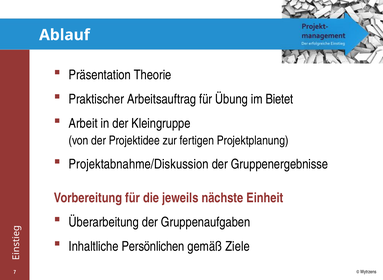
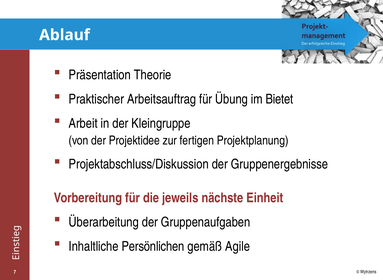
Projektabnahme/Diskussion: Projektabnahme/Diskussion -> Projektabschluss/Diskussion
Ziele: Ziele -> Agile
